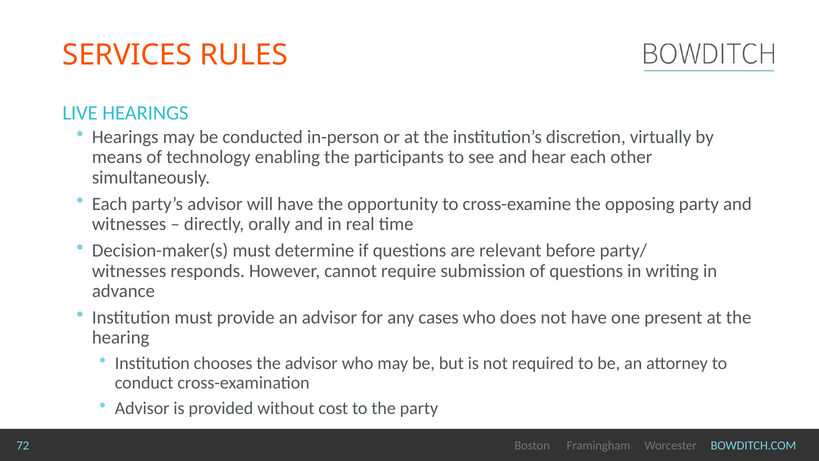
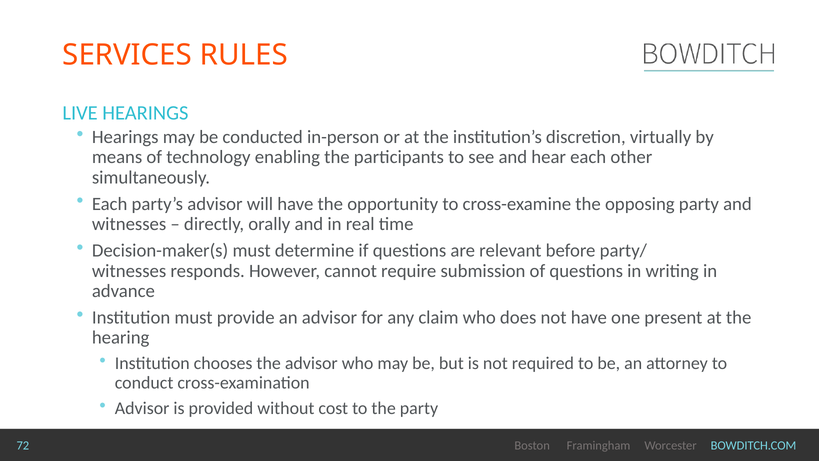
cases: cases -> claim
